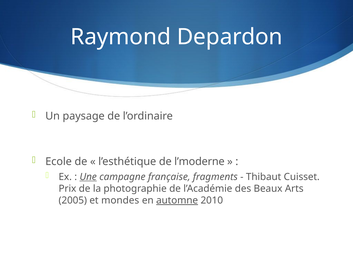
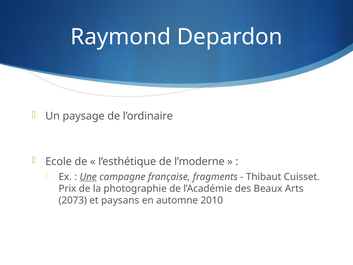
2005: 2005 -> 2073
mondes: mondes -> paysans
automne underline: present -> none
